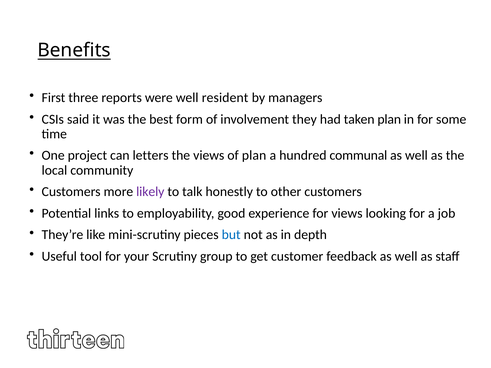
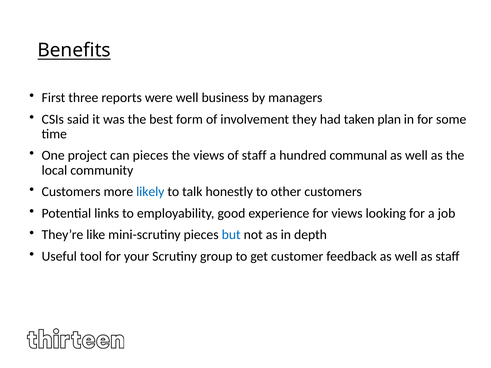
resident: resident -> business
can letters: letters -> pieces
of plan: plan -> staff
likely colour: purple -> blue
